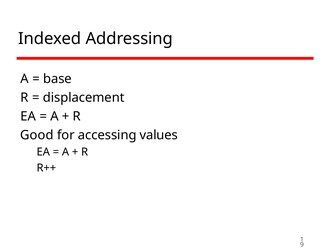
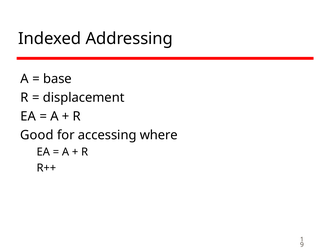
values: values -> where
